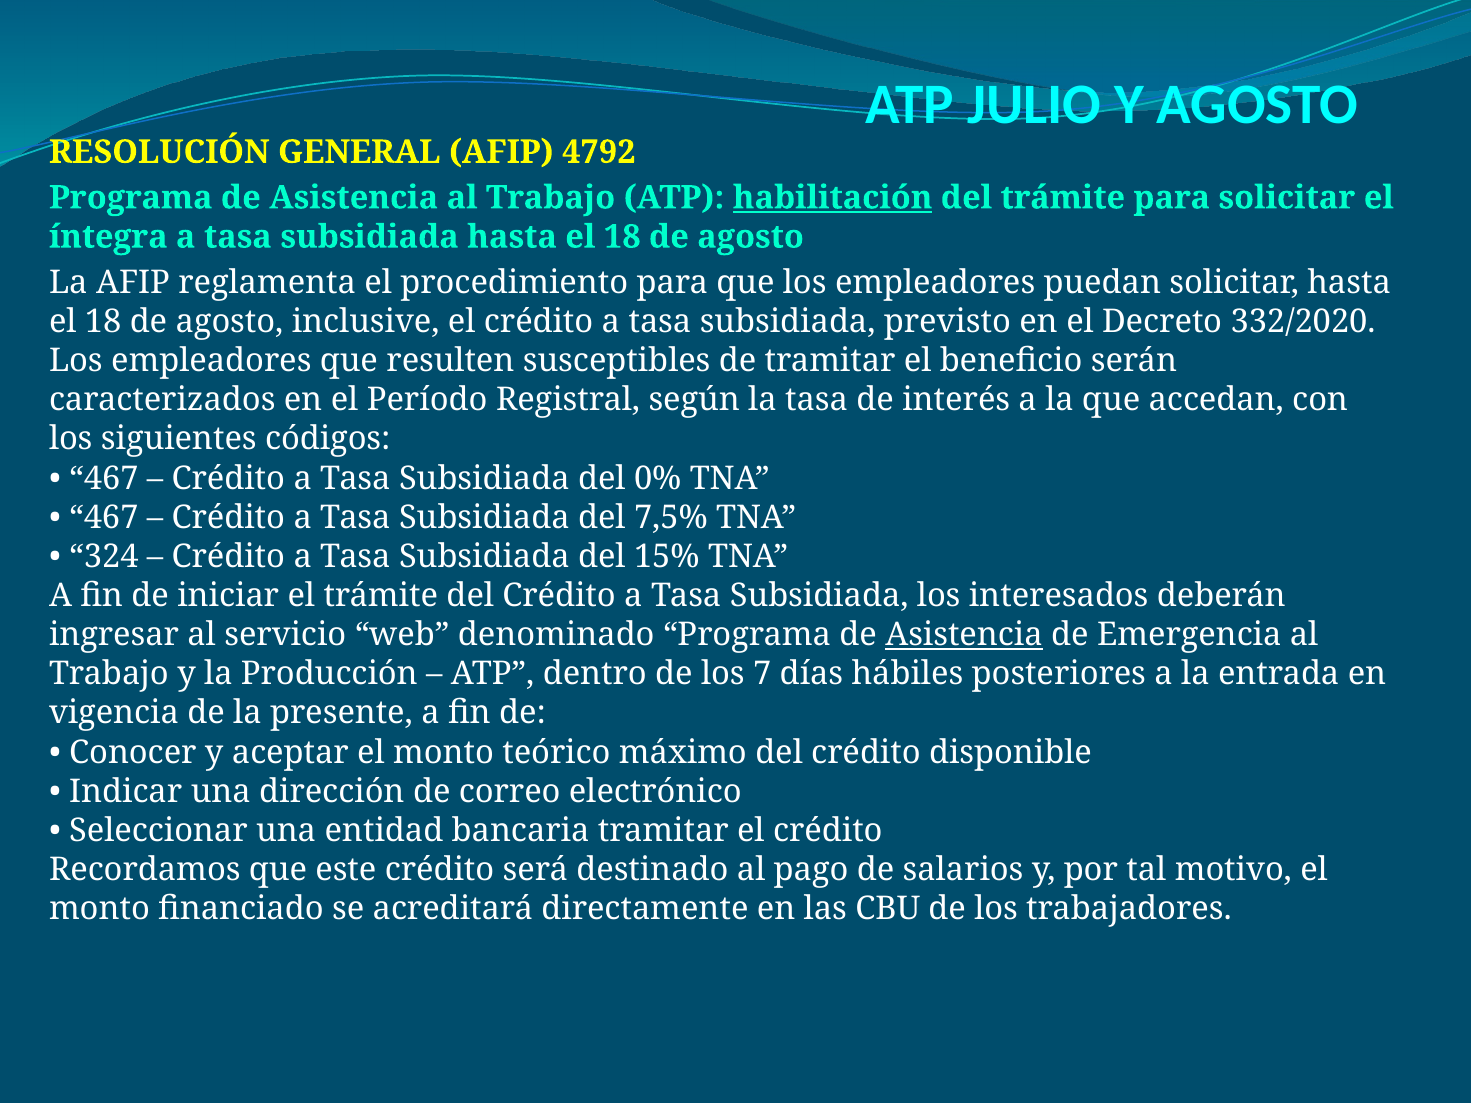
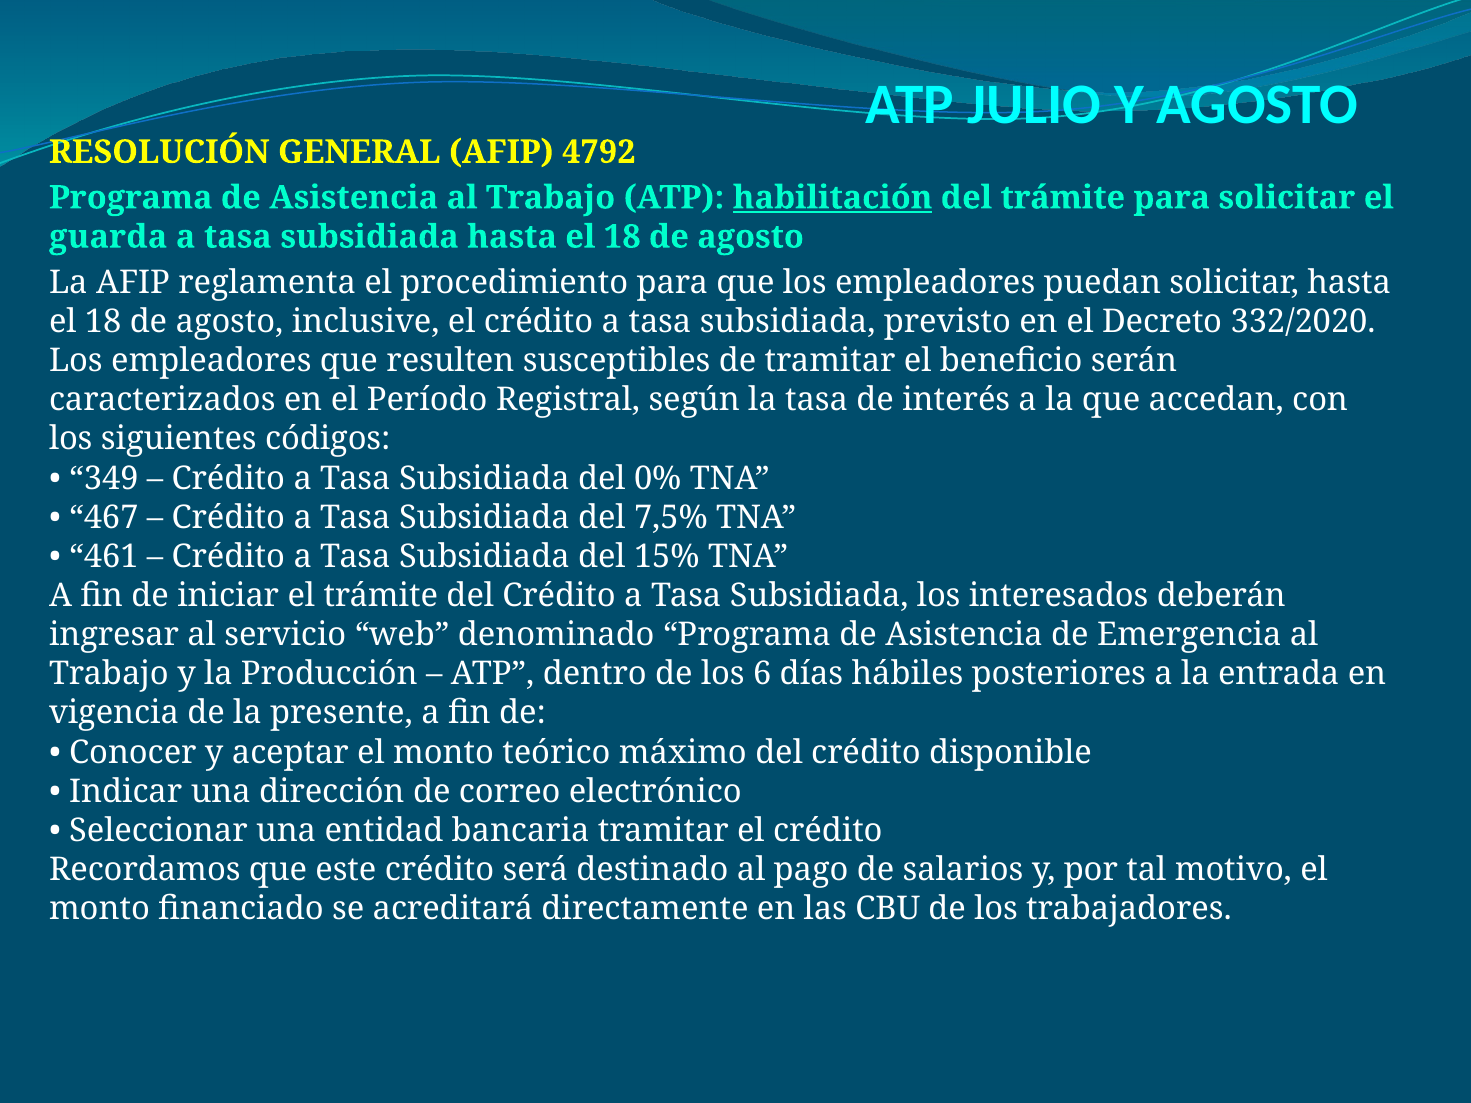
íntegra: íntegra -> guarda
467 at (104, 478): 467 -> 349
324: 324 -> 461
Asistencia at (964, 635) underline: present -> none
7: 7 -> 6
